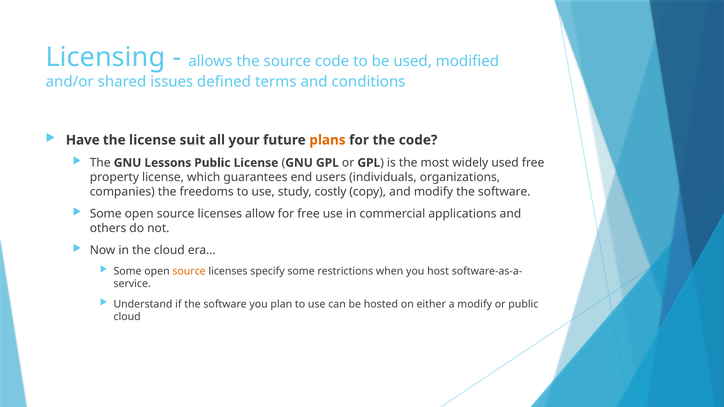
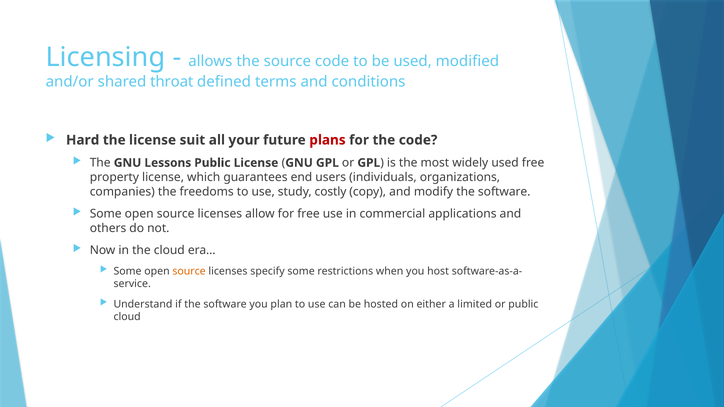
issues: issues -> throat
Have: Have -> Hard
plans colour: orange -> red
a modify: modify -> limited
